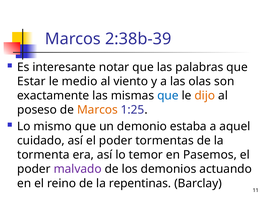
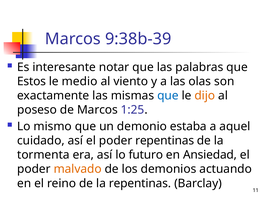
2:38b-39: 2:38b-39 -> 9:38b-39
Estar: Estar -> Estos
Marcos at (97, 110) colour: orange -> black
poder tormentas: tormentas -> repentinas
temor: temor -> futuro
Pasemos: Pasemos -> Ansiedad
malvado colour: purple -> orange
